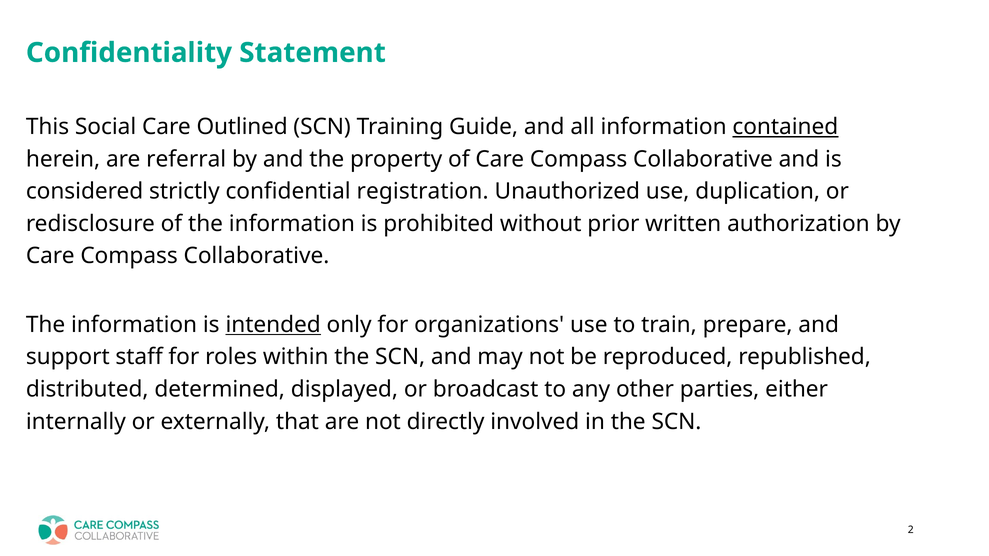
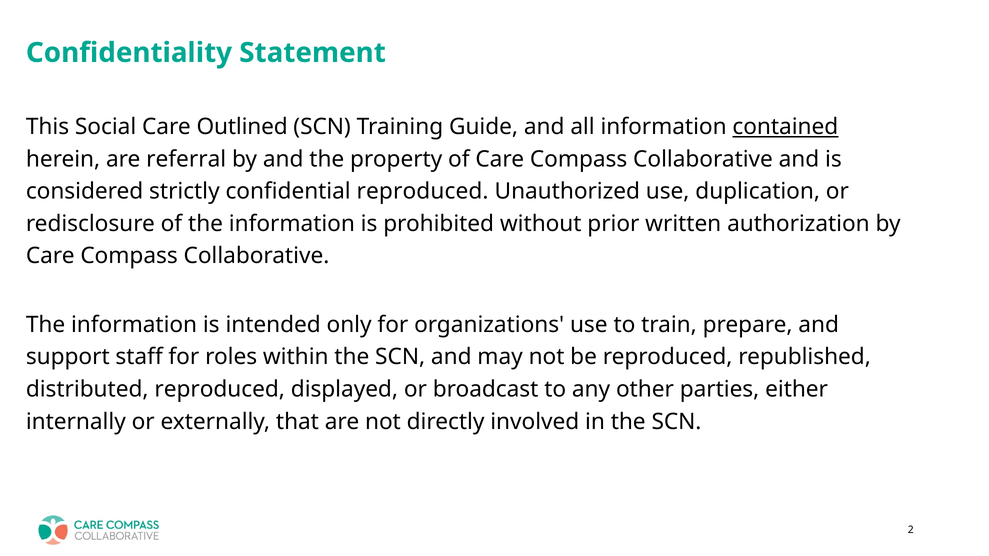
confidential registration: registration -> reproduced
intended underline: present -> none
distributed determined: determined -> reproduced
